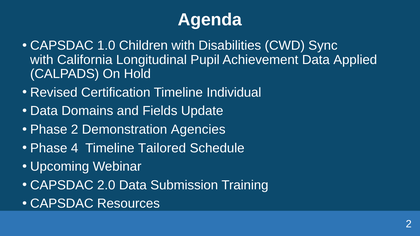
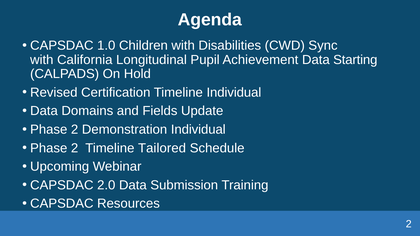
Applied: Applied -> Starting
Demonstration Agencies: Agencies -> Individual
4 at (75, 148): 4 -> 2
